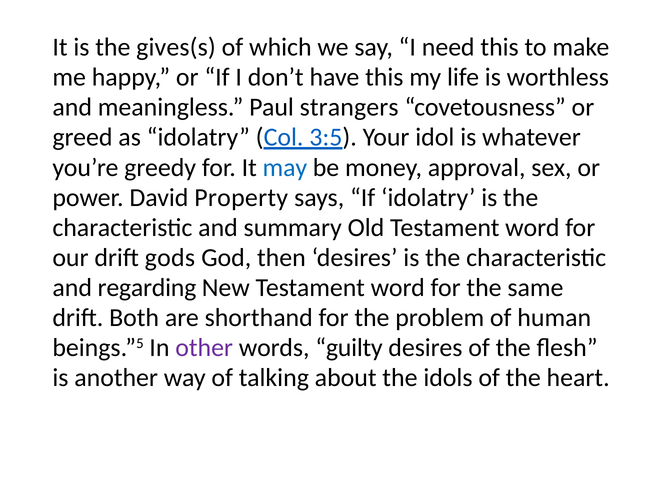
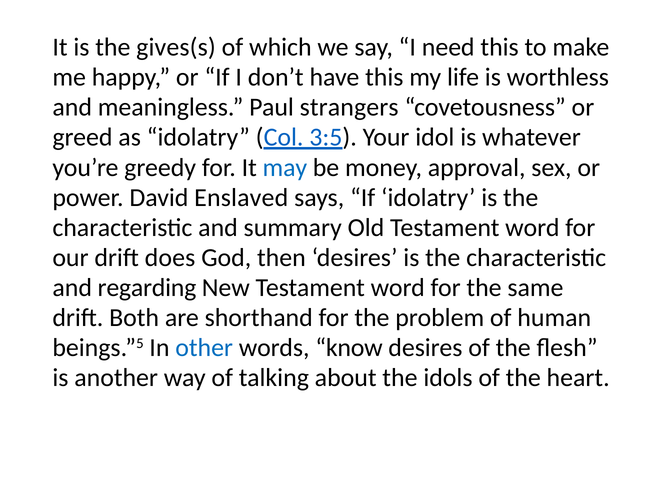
Property: Property -> Enslaved
gods: gods -> does
other colour: purple -> blue
guilty: guilty -> know
